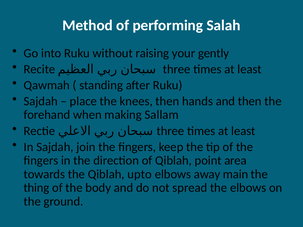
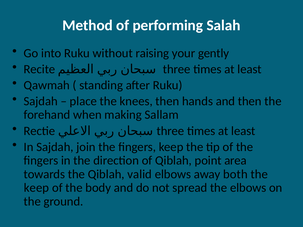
upto: upto -> valid
main: main -> both
thing at (37, 188): thing -> keep
